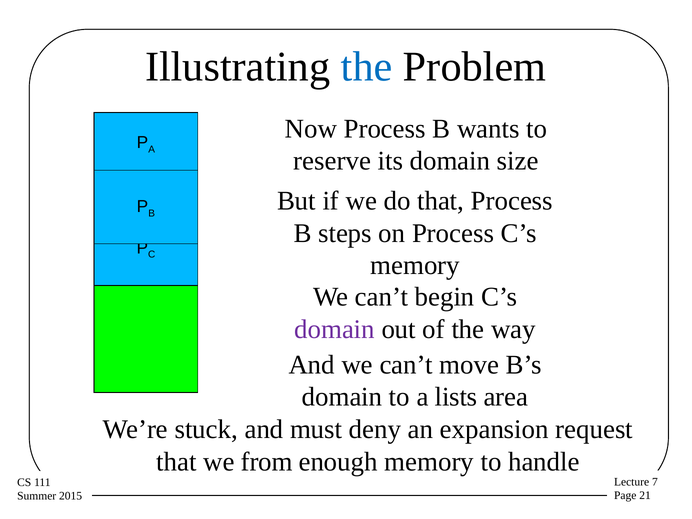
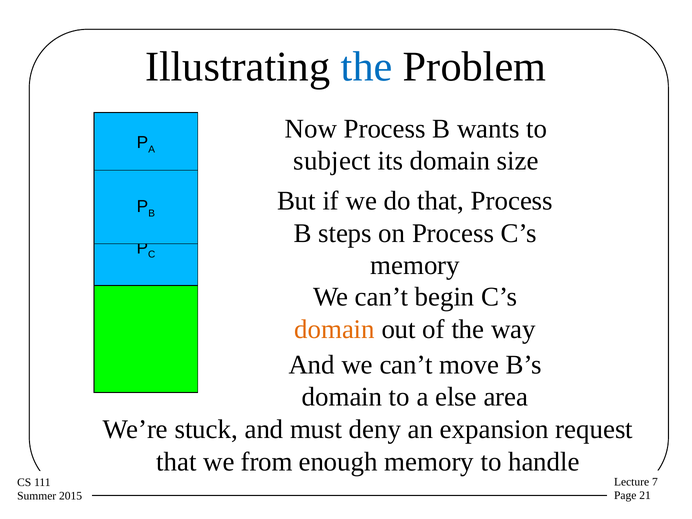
reserve: reserve -> subject
domain at (335, 329) colour: purple -> orange
lists: lists -> else
